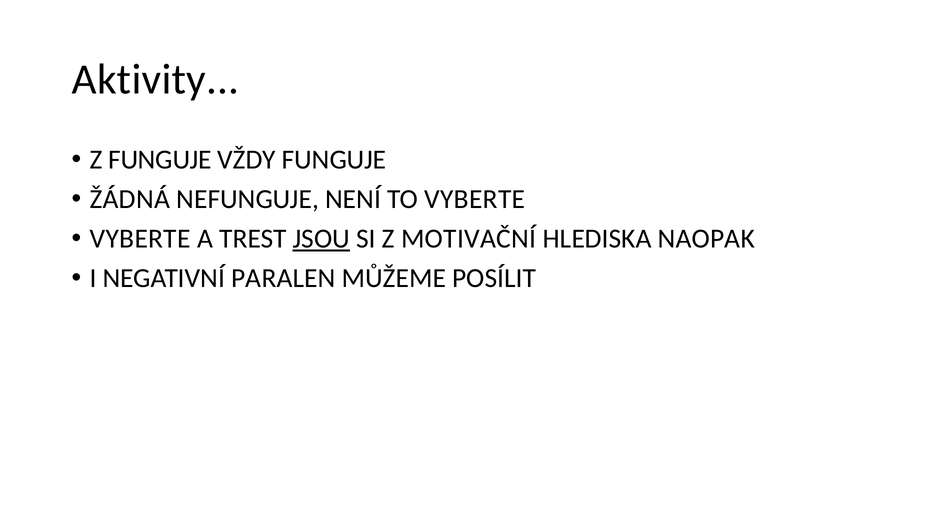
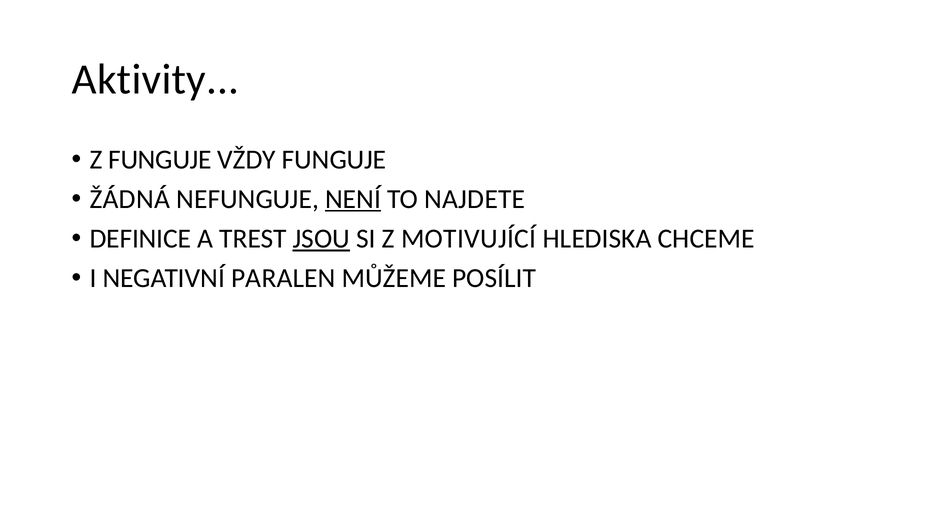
NENÍ underline: none -> present
TO VYBERTE: VYBERTE -> NAJDETE
VYBERTE at (140, 238): VYBERTE -> DEFINICE
MOTIVAČNÍ: MOTIVAČNÍ -> MOTIVUJÍCÍ
NAOPAK: NAOPAK -> CHCEME
